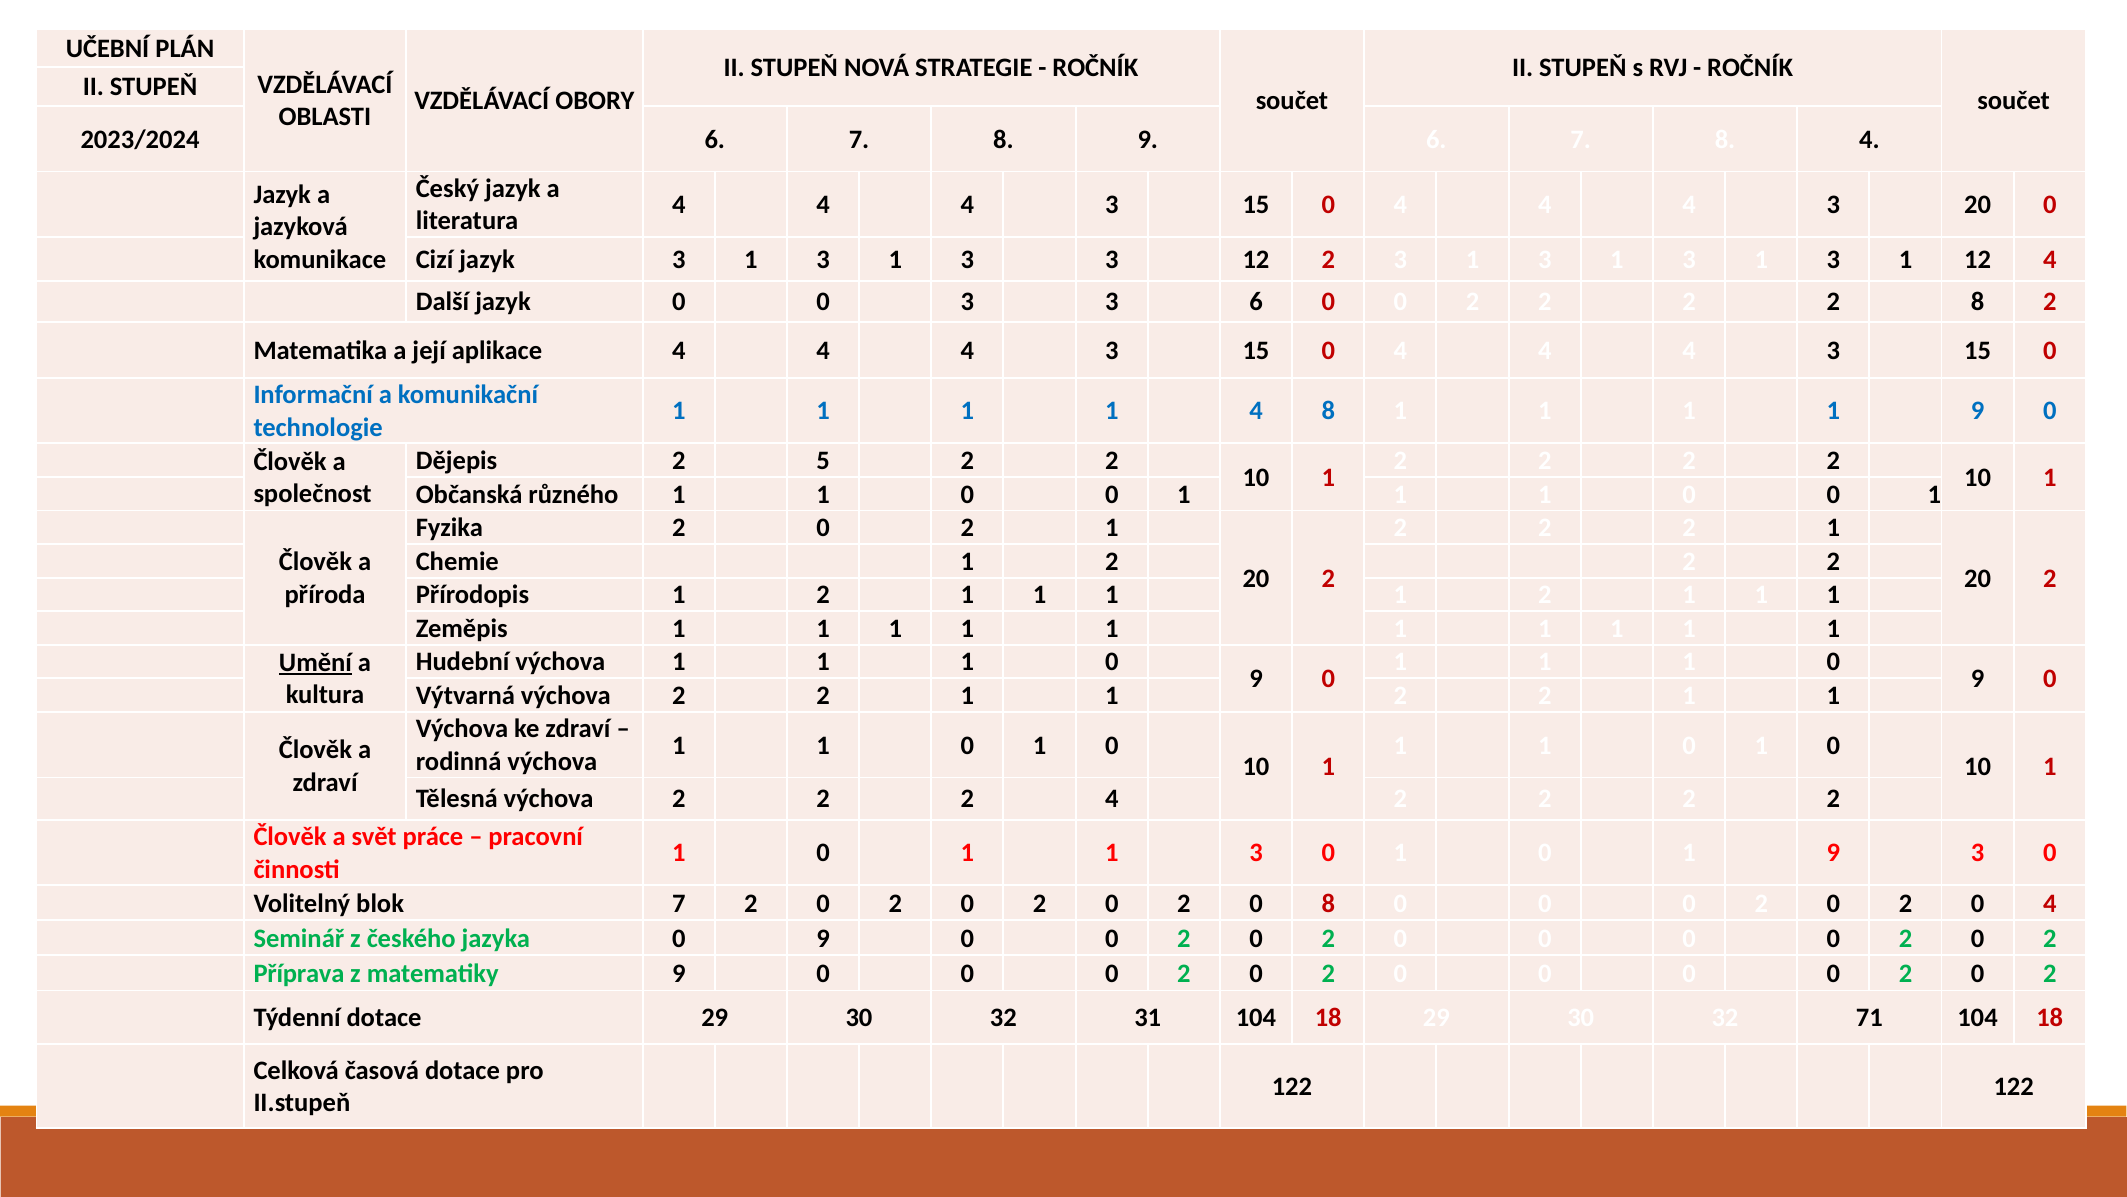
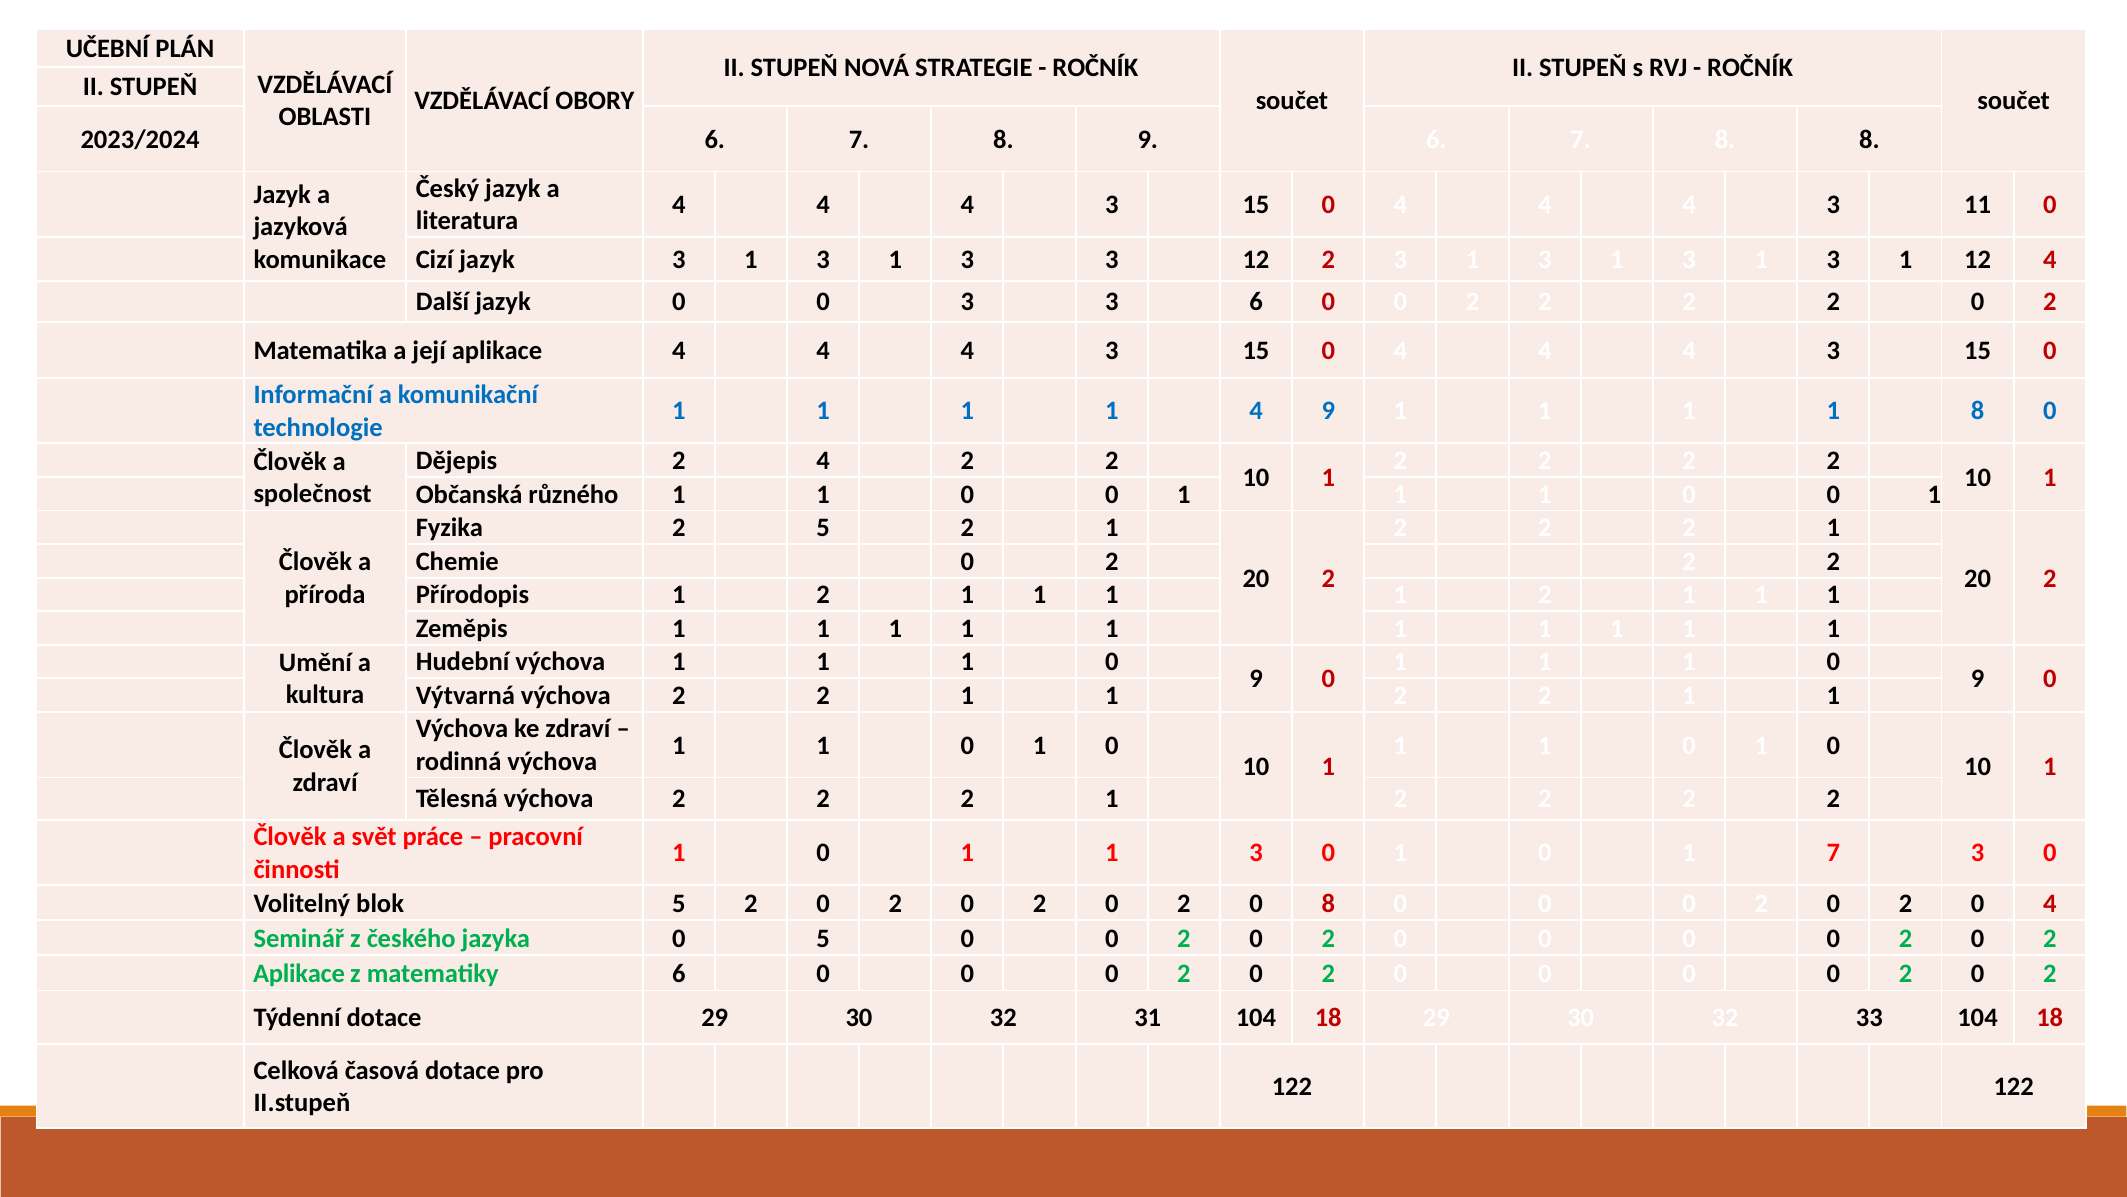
8 4: 4 -> 8
3 20: 20 -> 11
2 2 8: 8 -> 0
4 8: 8 -> 9
1 1 9: 9 -> 8
2 5: 5 -> 4
Fyzika 2 0: 0 -> 5
Chemie 1: 1 -> 0
Umění underline: present -> none
4 at (1112, 799): 4 -> 1
0 1 9: 9 -> 7
blok 7: 7 -> 5
jazyka 0 9: 9 -> 5
Příprava at (299, 973): Příprava -> Aplikace
matematiky 9: 9 -> 6
71: 71 -> 33
